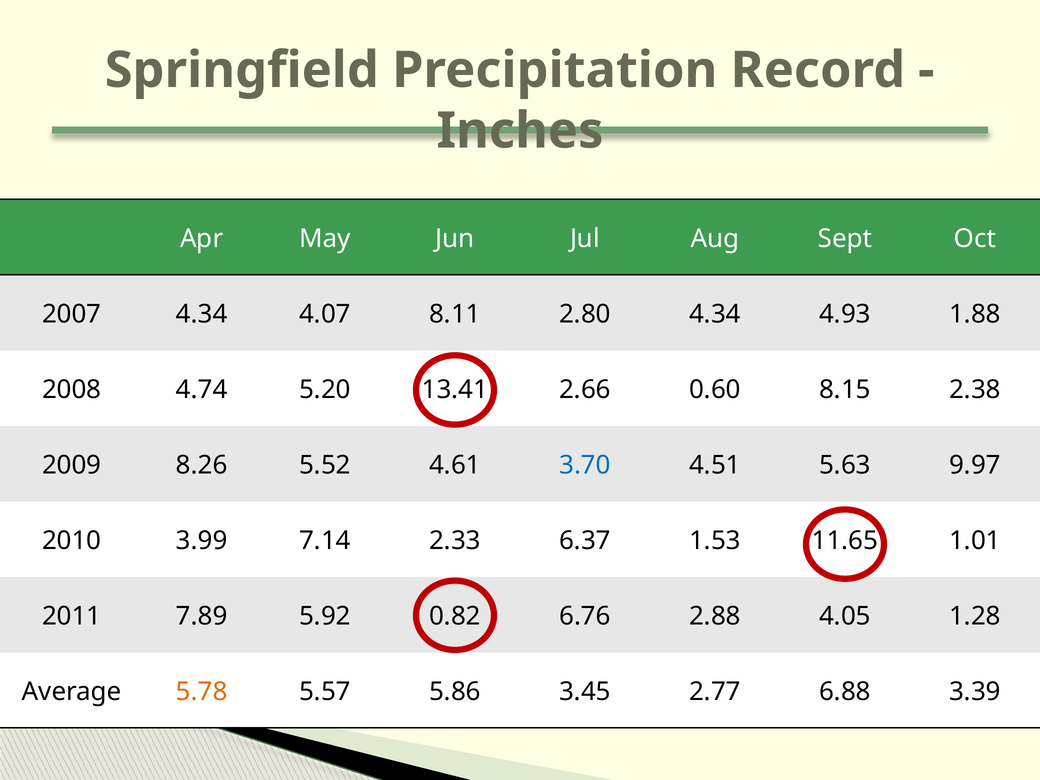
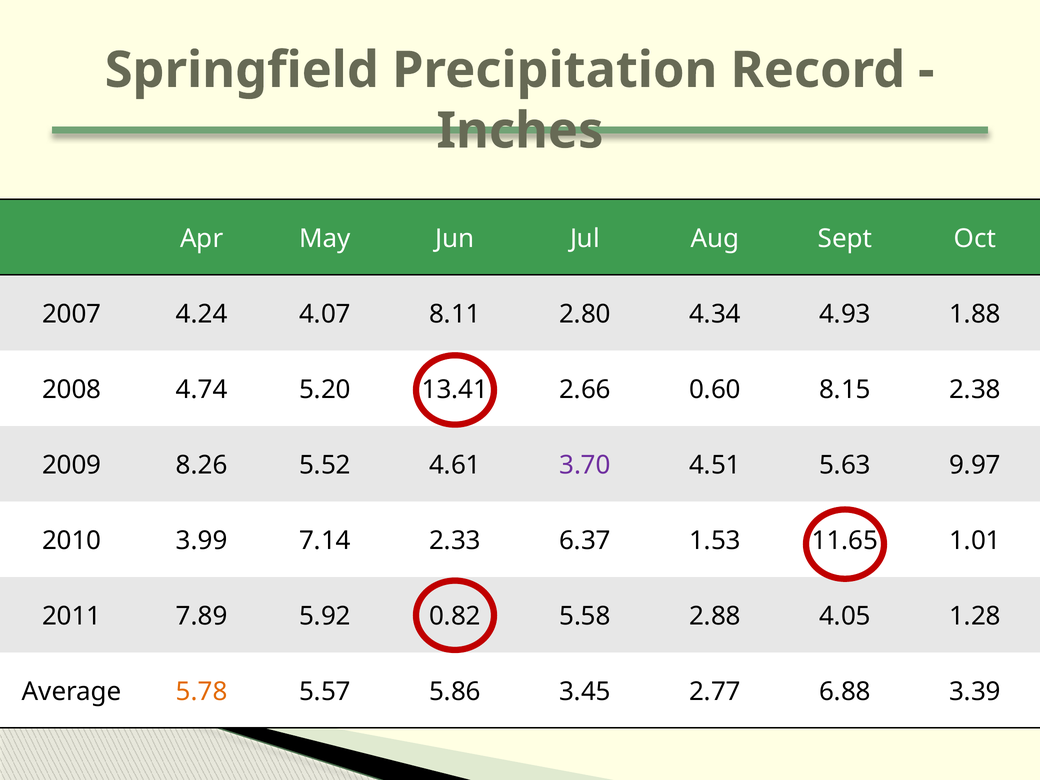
2007 4.34: 4.34 -> 4.24
3.70 colour: blue -> purple
6.76: 6.76 -> 5.58
